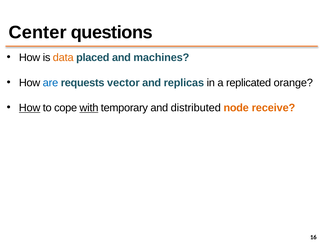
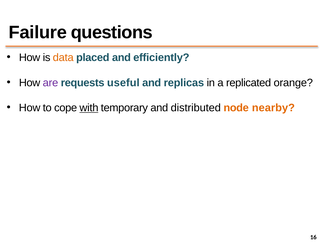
Center: Center -> Failure
machines: machines -> efficiently
are colour: blue -> purple
vector: vector -> useful
How at (30, 108) underline: present -> none
receive: receive -> nearby
